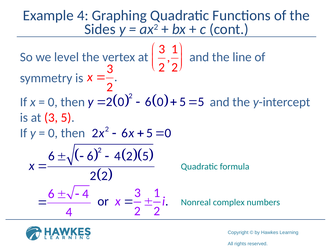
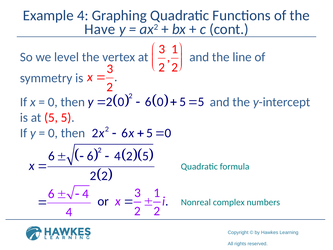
Sides: Sides -> Have
at 3: 3 -> 5
